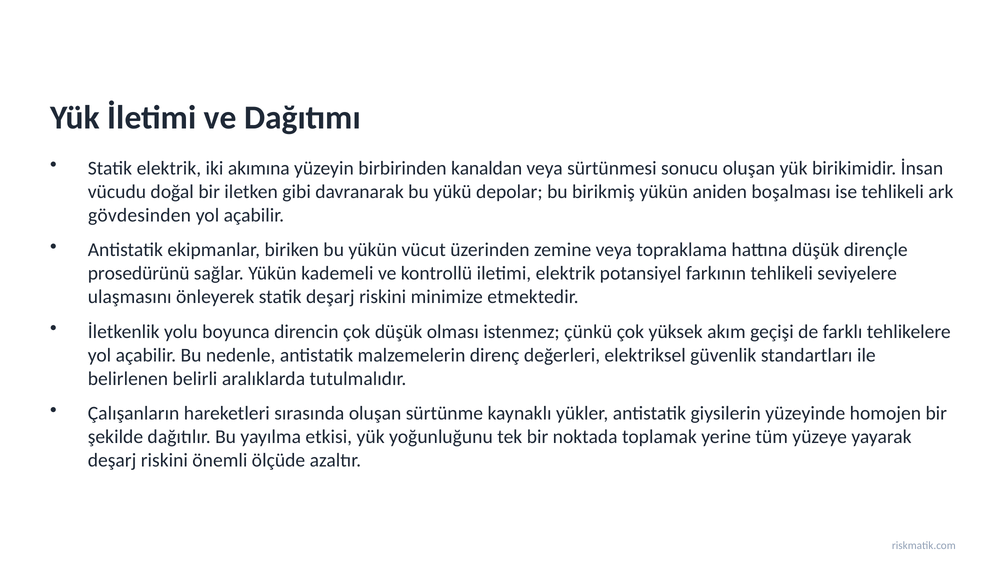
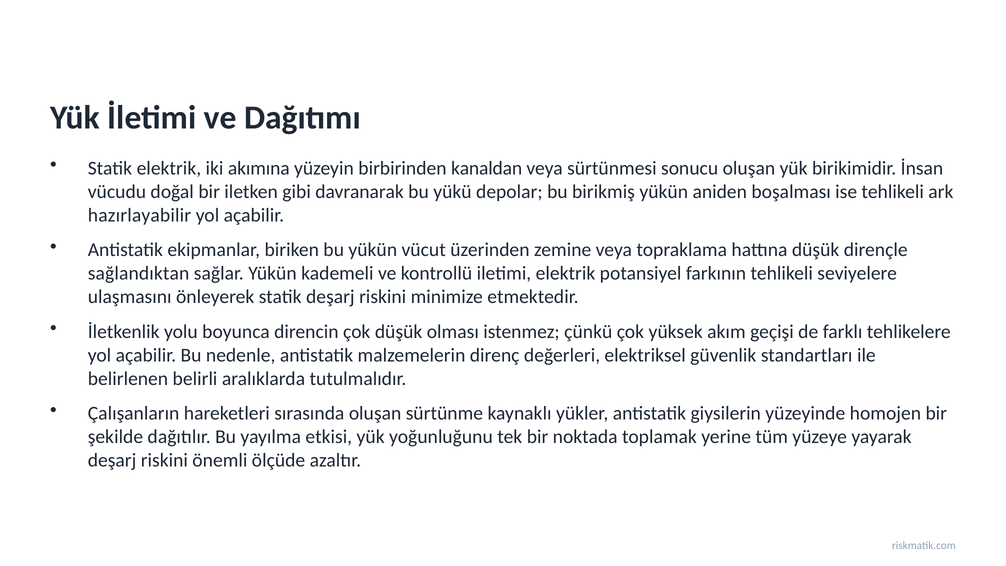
gövdesinden: gövdesinden -> hazırlayabilir
prosedürünü: prosedürünü -> sağlandıktan
